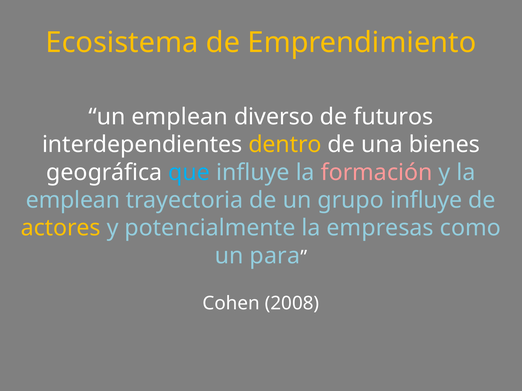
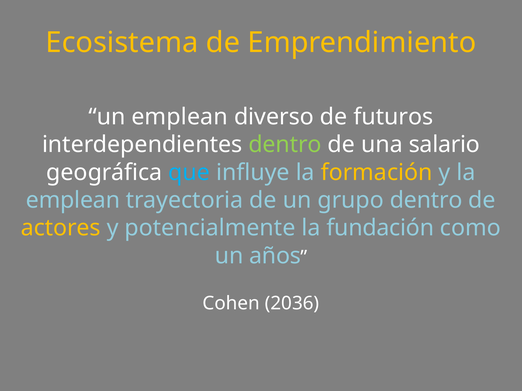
dentro at (285, 145) colour: yellow -> light green
bienes: bienes -> salario
formación colour: pink -> yellow
grupo influye: influye -> dentro
empresas: empresas -> fundación
para: para -> años
2008: 2008 -> 2036
